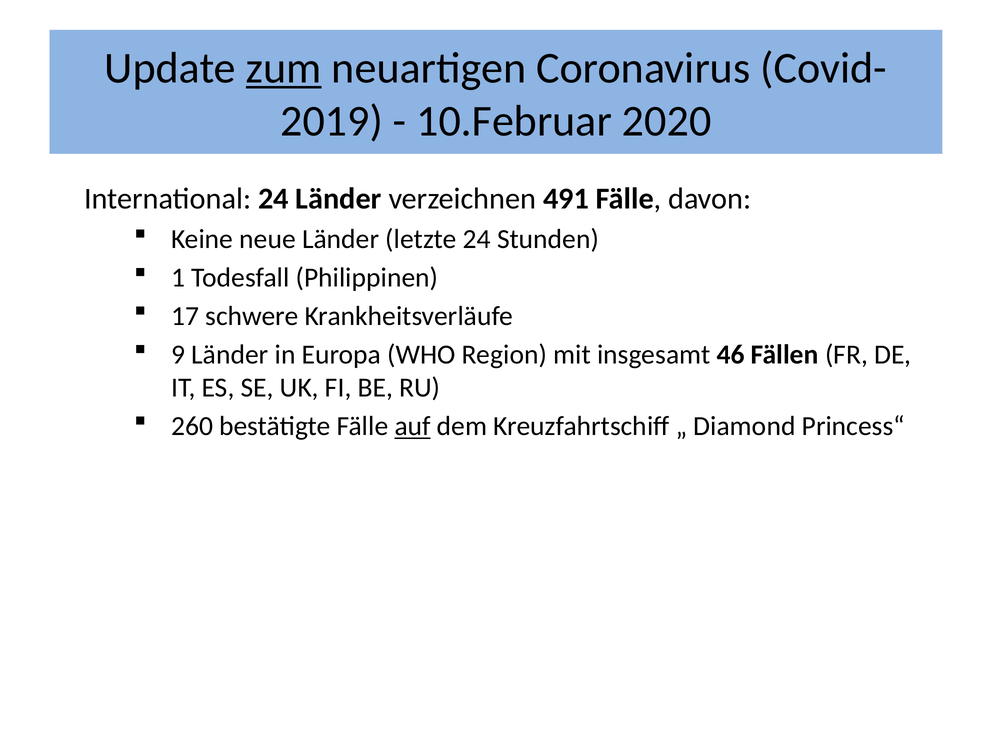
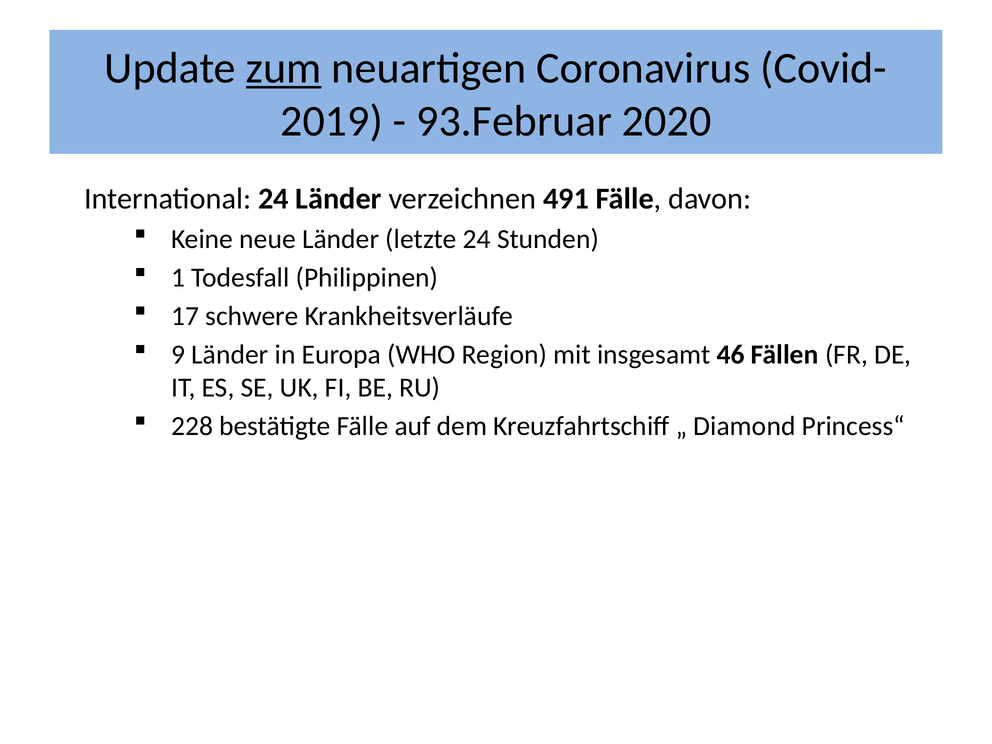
10.Februar: 10.Februar -> 93.Februar
260: 260 -> 228
auf underline: present -> none
